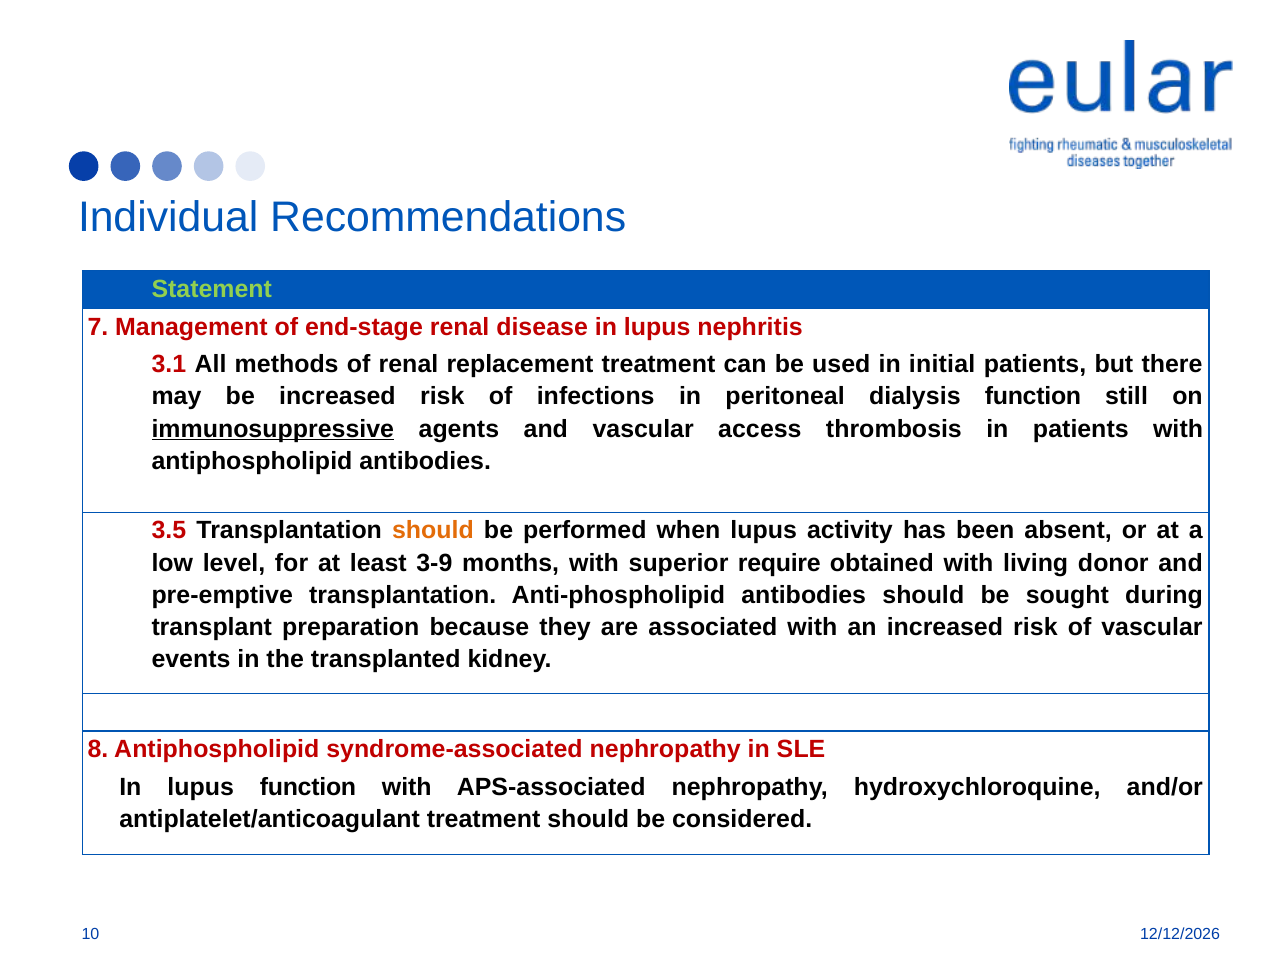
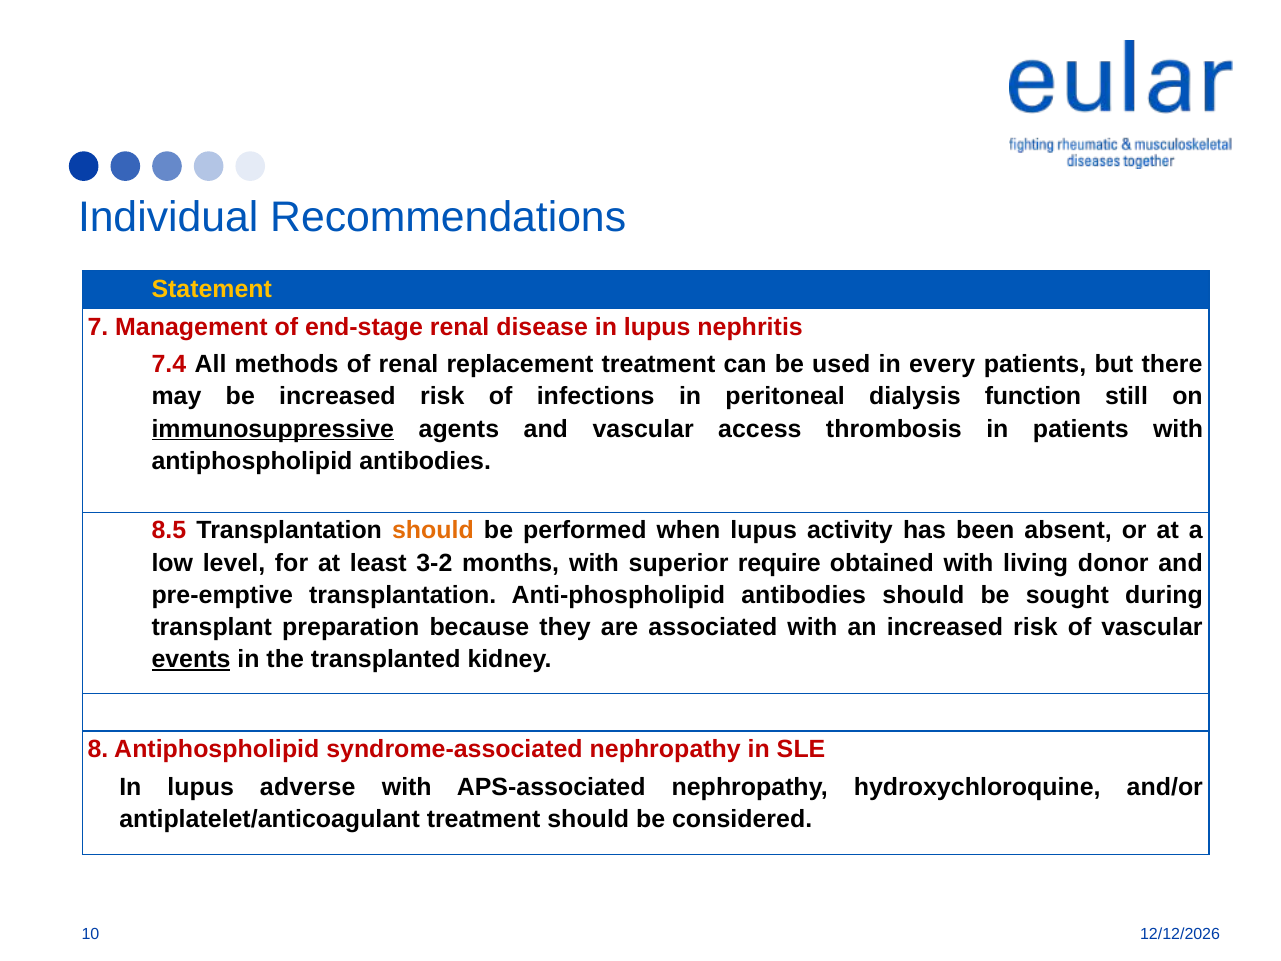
Statement colour: light green -> yellow
3.1: 3.1 -> 7.4
initial: initial -> every
3.5: 3.5 -> 8.5
3-9: 3-9 -> 3-2
events underline: none -> present
lupus function: function -> adverse
